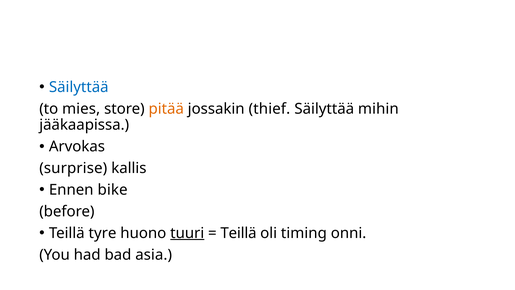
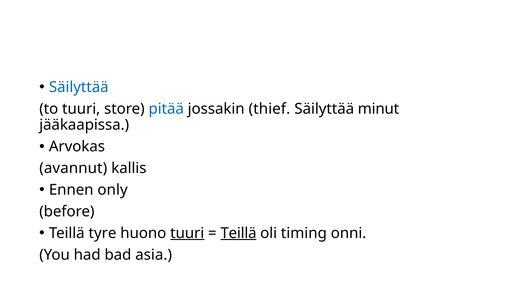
to mies: mies -> tuuri
pitää colour: orange -> blue
mihin: mihin -> minut
surprise: surprise -> avannut
bike: bike -> only
Teillä at (239, 233) underline: none -> present
